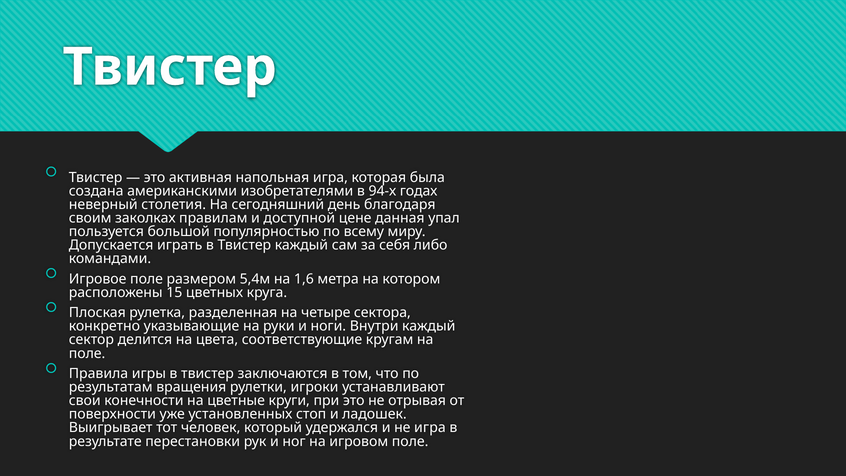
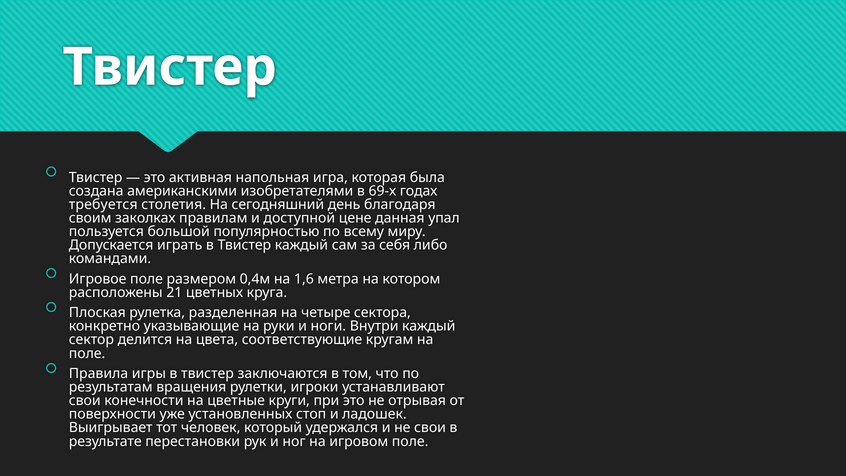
94-х: 94-х -> 69-х
неверный: неверный -> требуется
5,4м: 5,4м -> 0,4м
15: 15 -> 21
не игра: игра -> свои
